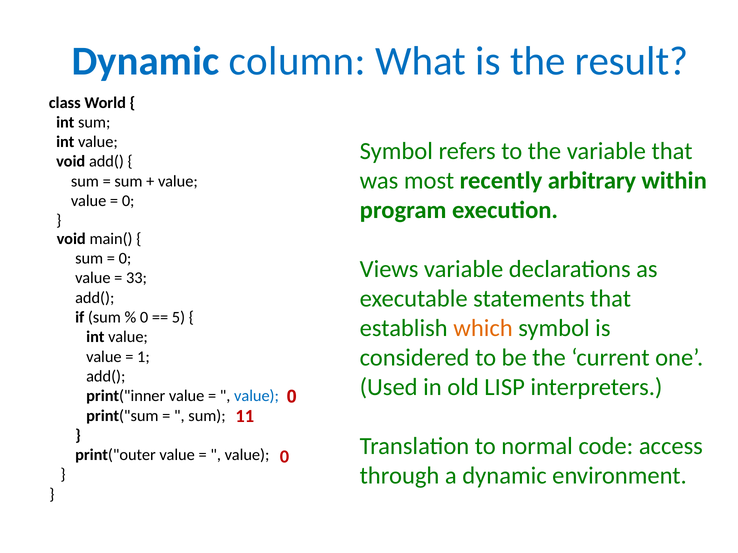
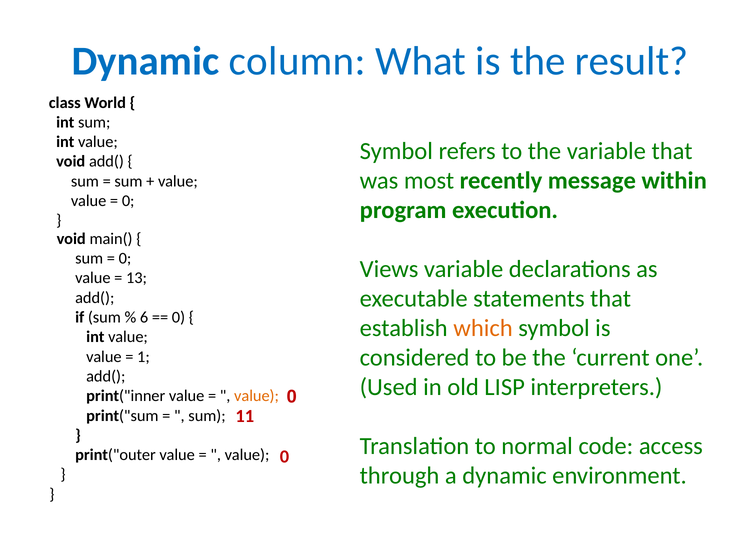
arbitrary: arbitrary -> message
33: 33 -> 13
0 at (144, 318): 0 -> 6
5 at (178, 318): 5 -> 0
value at (257, 396) colour: blue -> orange
